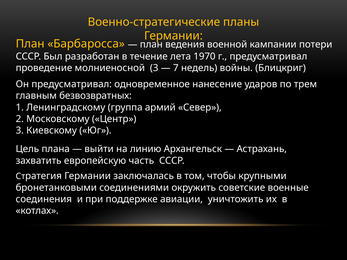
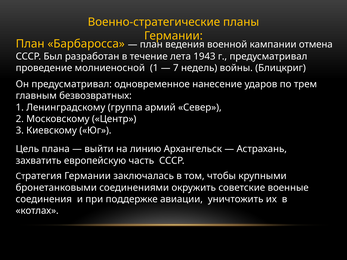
потери: потери -> отмена
1970: 1970 -> 1943
молниеносной 3: 3 -> 1
